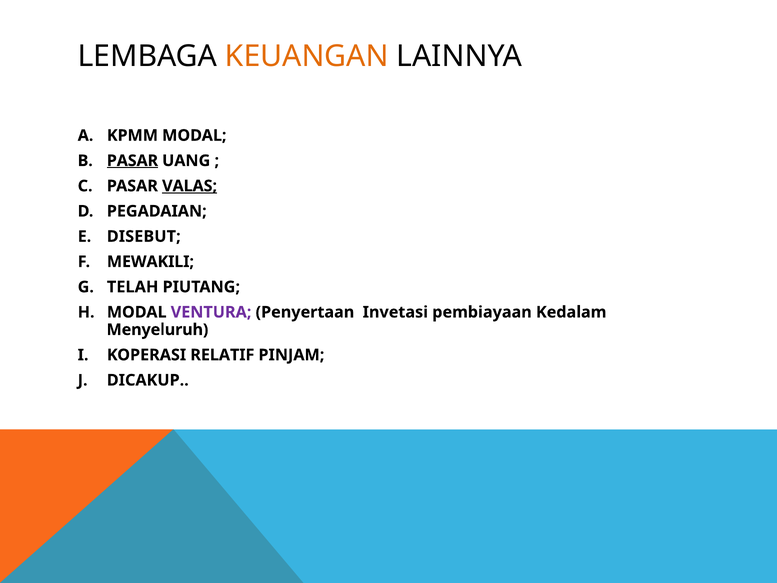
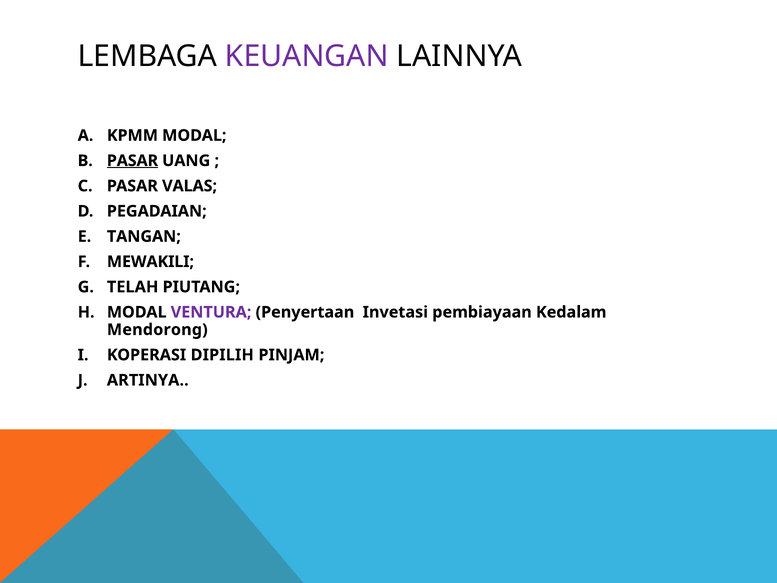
KEUANGAN colour: orange -> purple
VALAS underline: present -> none
DISEBUT: DISEBUT -> TANGAN
Menyeluruh: Menyeluruh -> Mendorong
RELATIF: RELATIF -> DIPILIH
DICAKUP: DICAKUP -> ARTINYA
